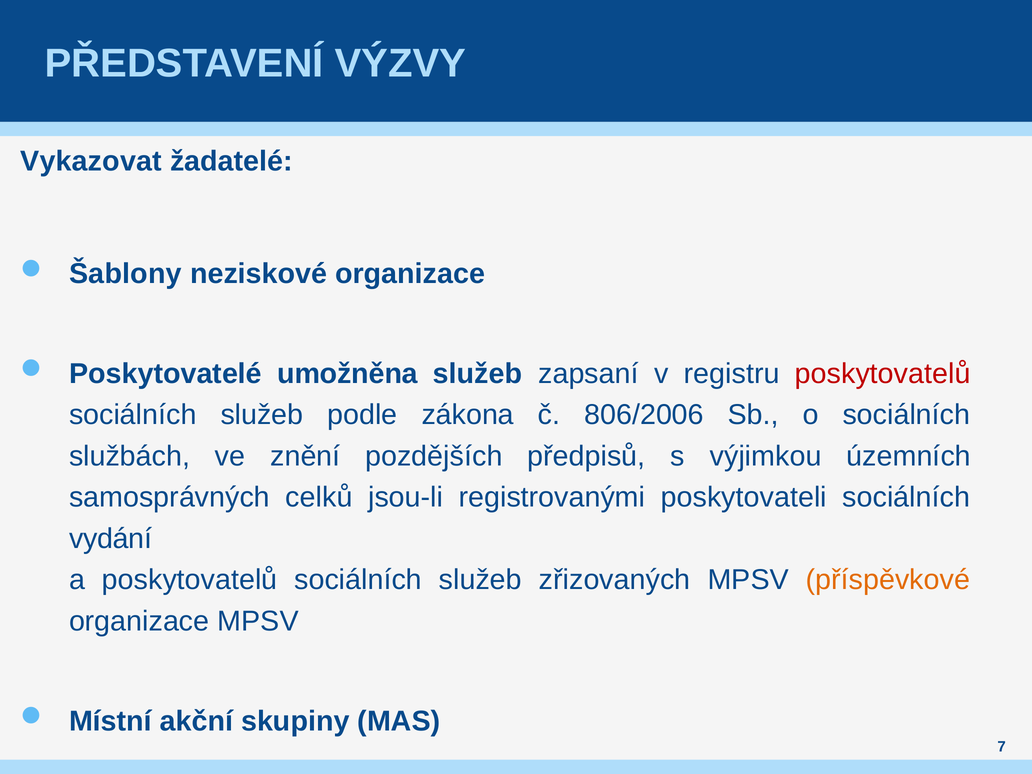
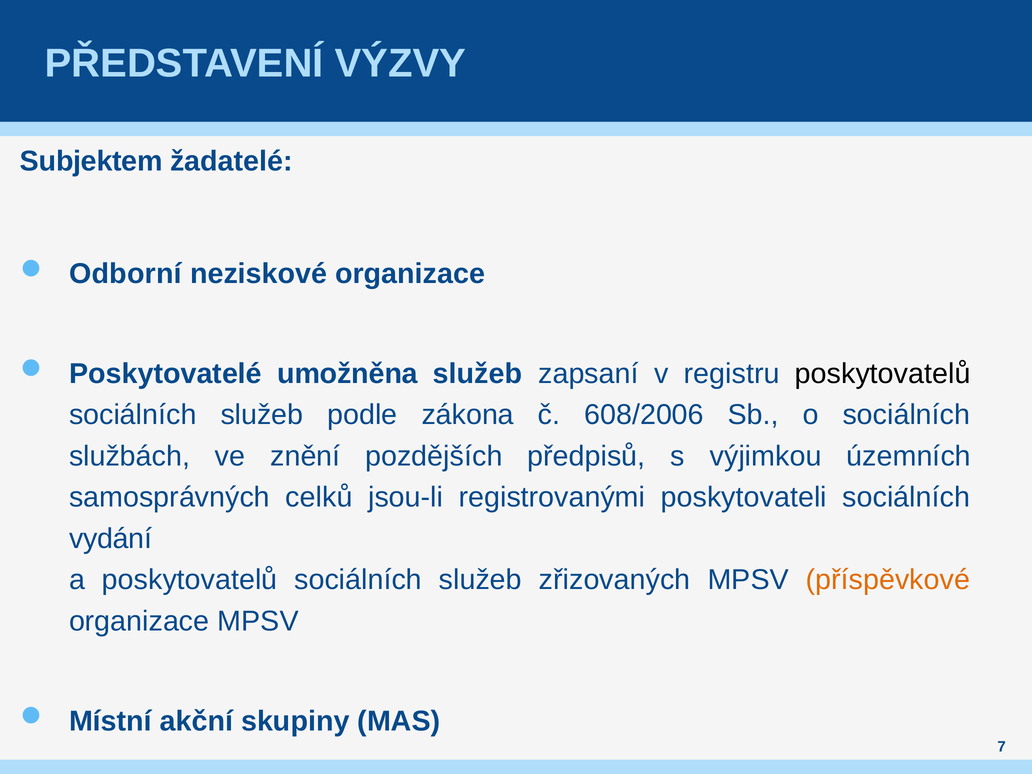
Vykazovat: Vykazovat -> Subjektem
Šablony: Šablony -> Odborní
poskytovatelů at (883, 374) colour: red -> black
806/2006: 806/2006 -> 608/2006
